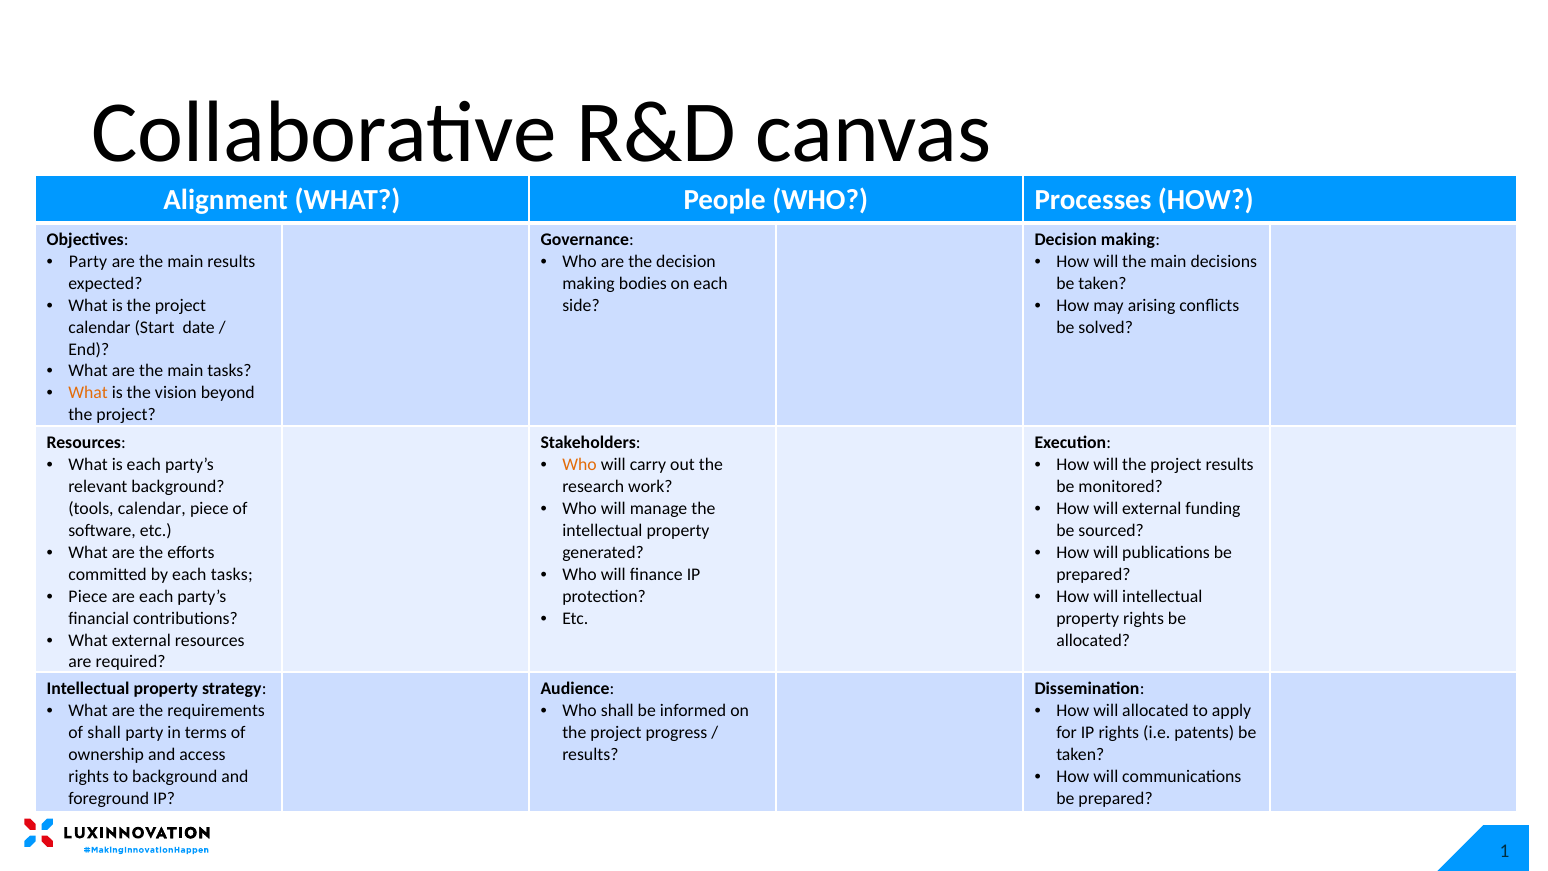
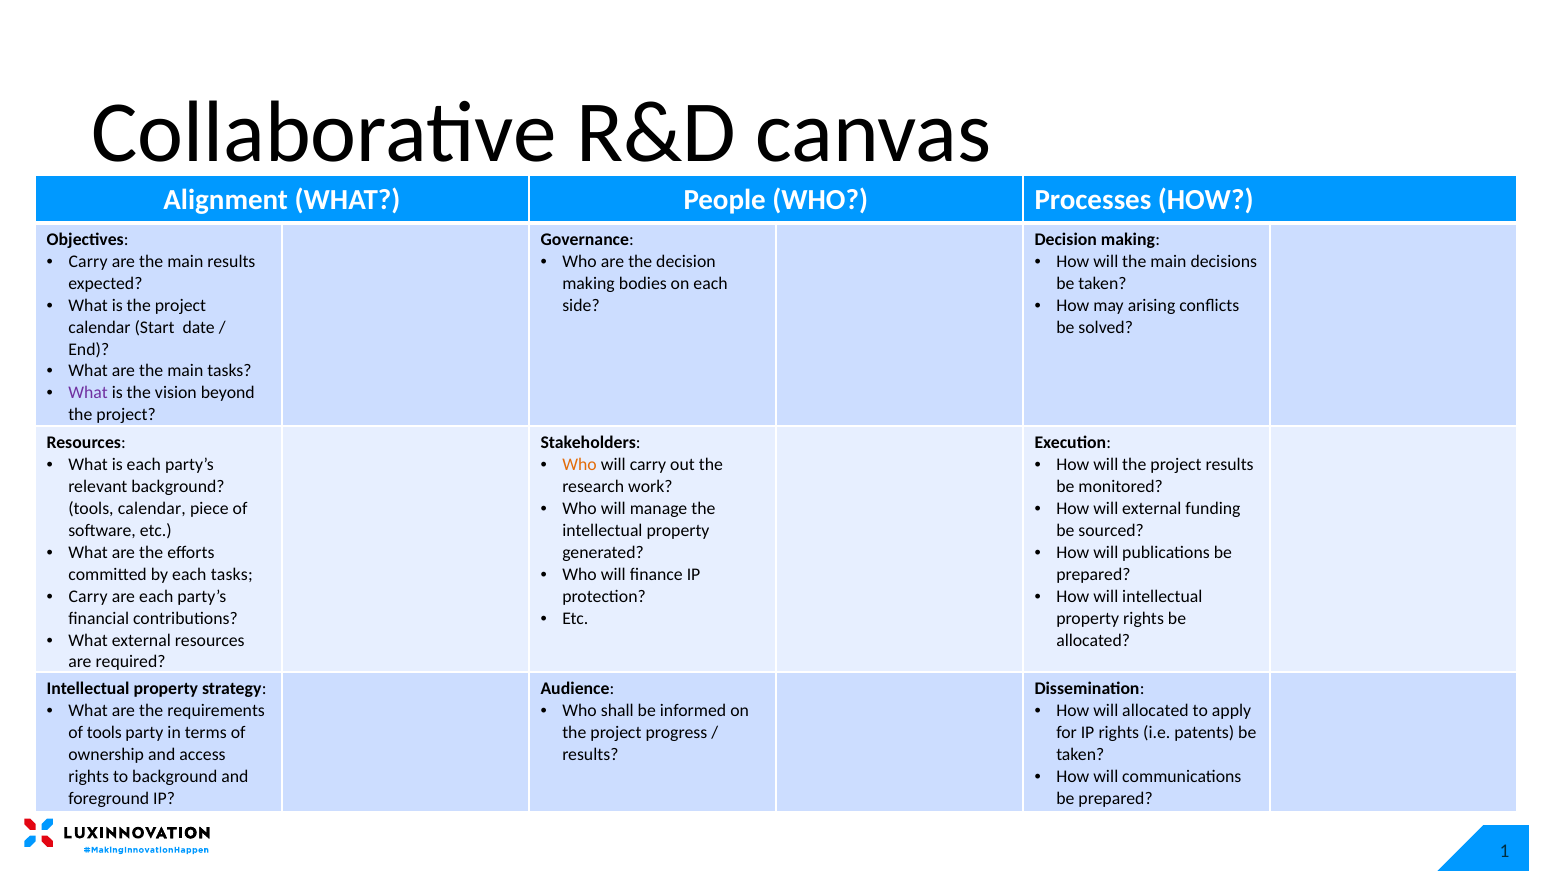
Party at (88, 261): Party -> Carry
What at (88, 393) colour: orange -> purple
Piece at (88, 596): Piece -> Carry
of shall: shall -> tools
